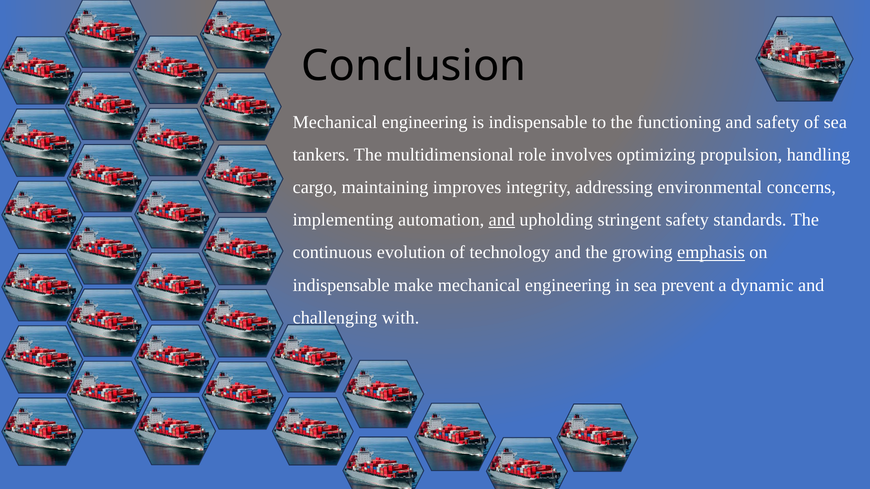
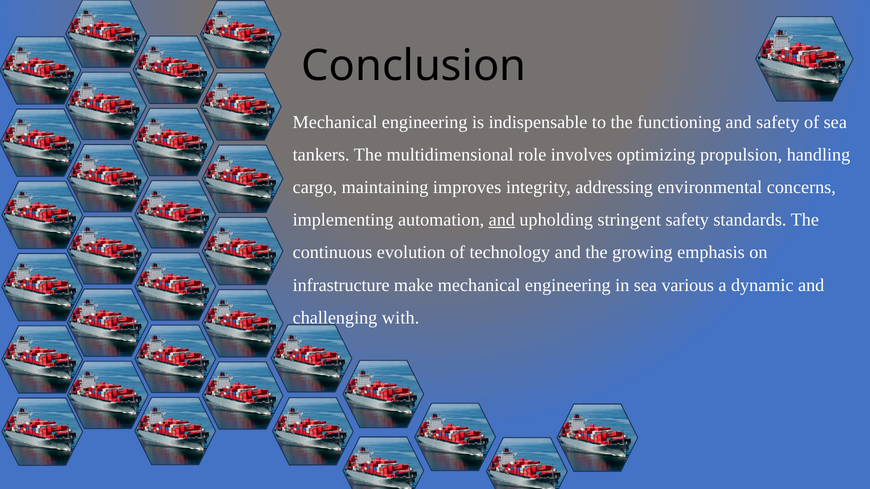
emphasis underline: present -> none
indispensable at (341, 285): indispensable -> infrastructure
prevent: prevent -> various
